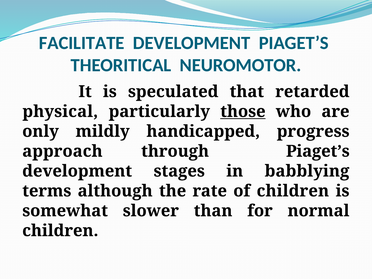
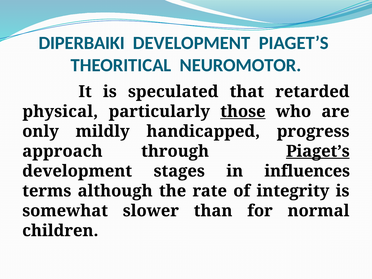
FACILITATE: FACILITATE -> DIPERBAIKI
Piaget’s at (318, 151) underline: none -> present
babblying: babblying -> influences
of children: children -> integrity
